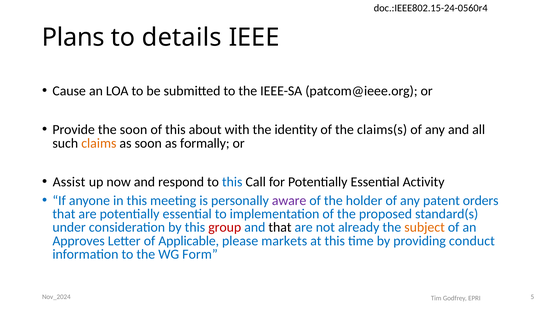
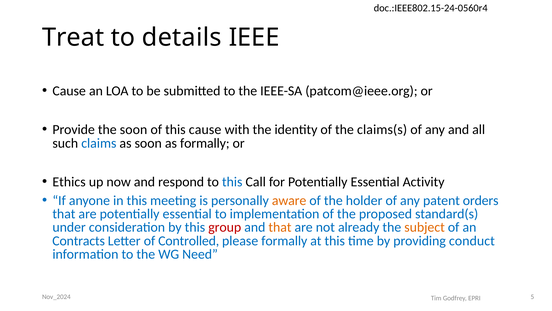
Plans: Plans -> Treat
this about: about -> cause
claims colour: orange -> blue
Assist: Assist -> Ethics
aware colour: purple -> orange
that at (280, 227) colour: black -> orange
Approves: Approves -> Contracts
Applicable: Applicable -> Controlled
please markets: markets -> formally
Form: Form -> Need
